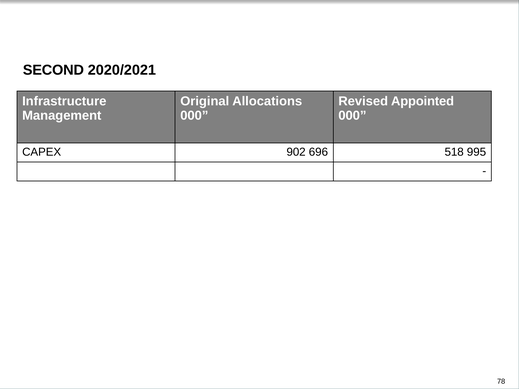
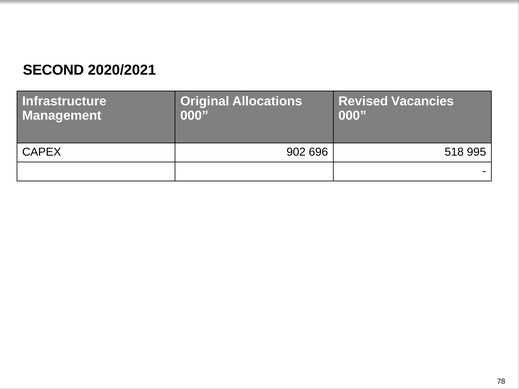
Appointed: Appointed -> Vacancies
